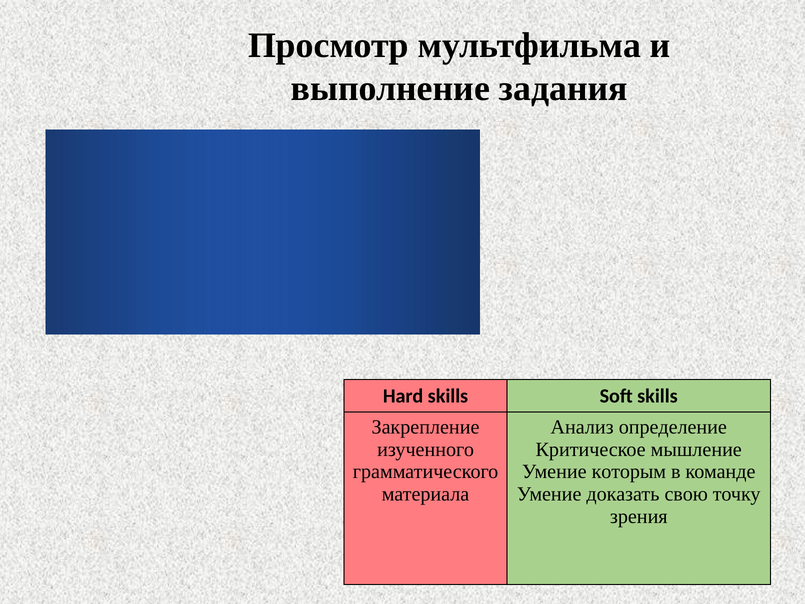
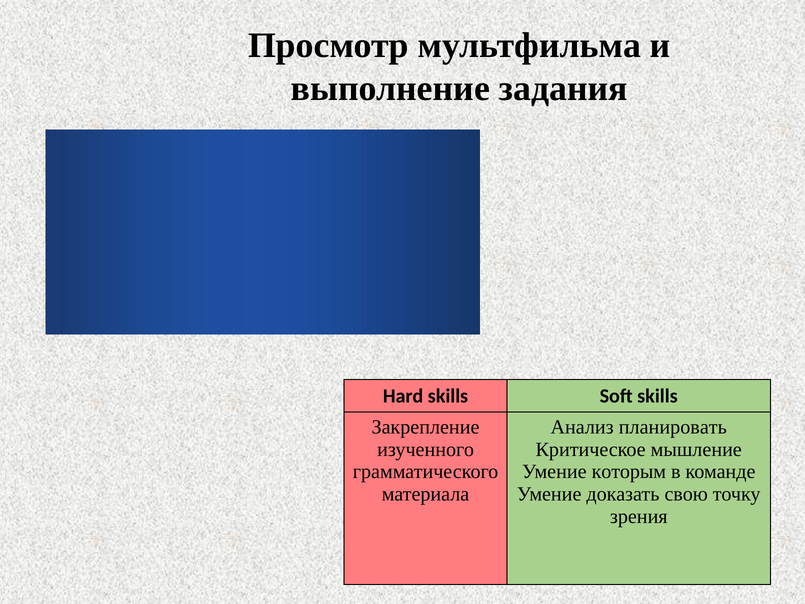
определение: определение -> планировать
